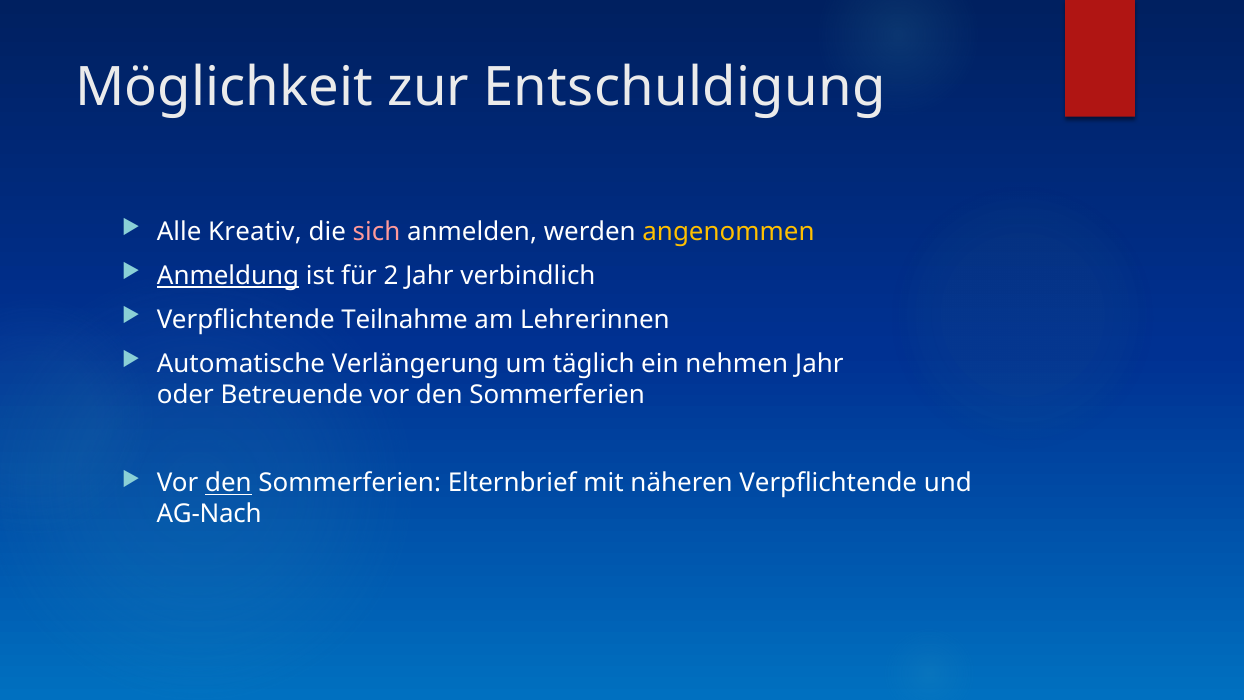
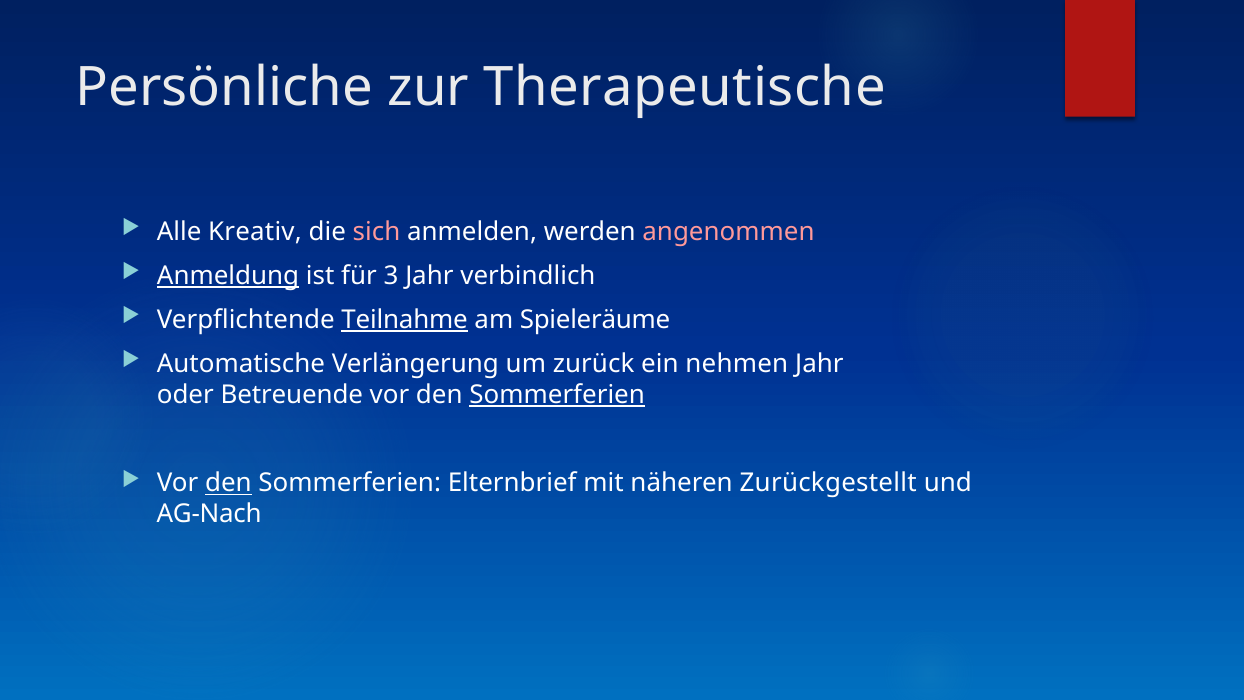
Möglichkeit: Möglichkeit -> Persönliche
Entschuldigung: Entschuldigung -> Therapeutische
angenommen colour: yellow -> pink
2: 2 -> 3
Teilnahme underline: none -> present
Lehrerinnen: Lehrerinnen -> Spieleräume
täglich: täglich -> zurück
Sommerferien at (557, 395) underline: none -> present
näheren Verpflichtende: Verpflichtende -> Zurückgestellt
